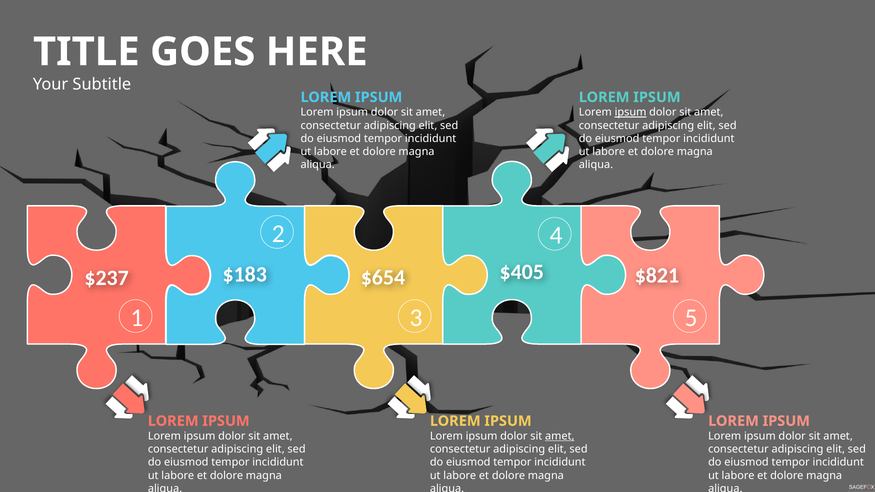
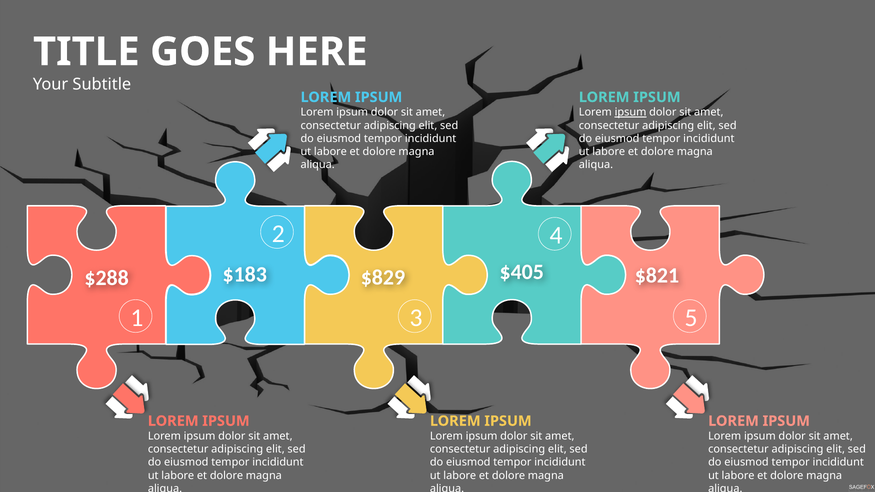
$654: $654 -> $829
$237: $237 -> $288
amet at (560, 436) underline: present -> none
